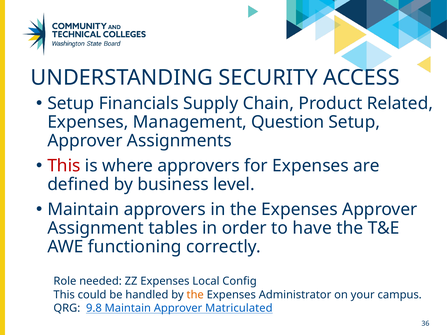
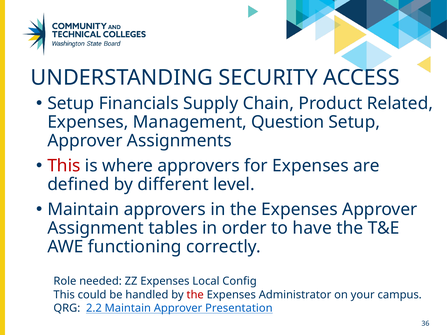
business: business -> different
the at (195, 295) colour: orange -> red
9.8: 9.8 -> 2.2
Matriculated: Matriculated -> Presentation
